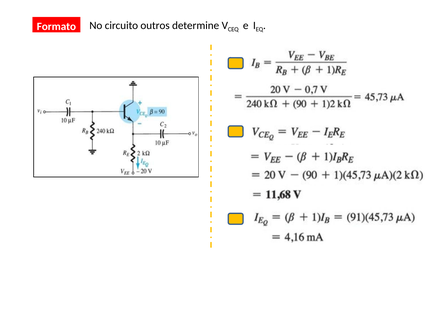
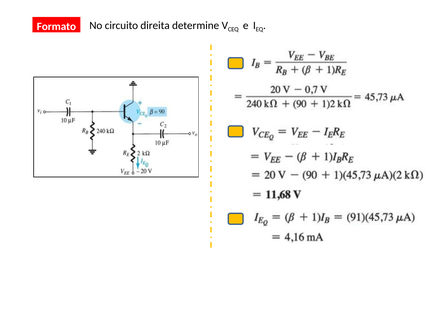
outros: outros -> direita
